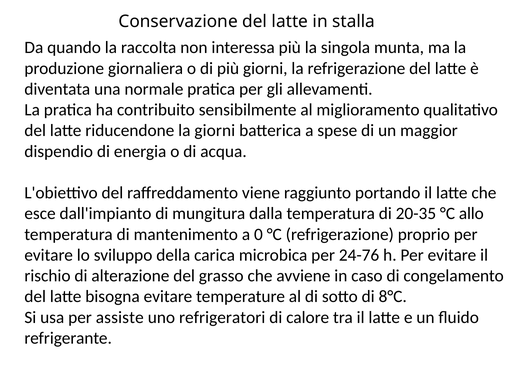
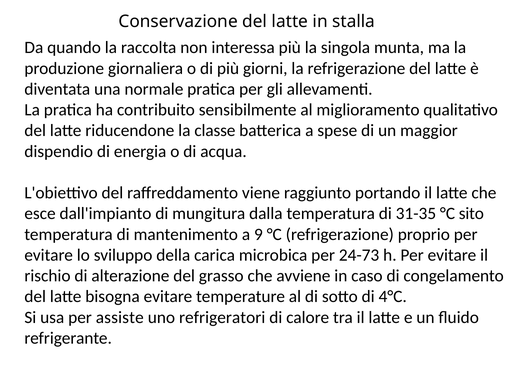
la giorni: giorni -> classe
20-35: 20-35 -> 31-35
allo: allo -> sito
0: 0 -> 9
24-76: 24-76 -> 24-73
8°C: 8°C -> 4°C
